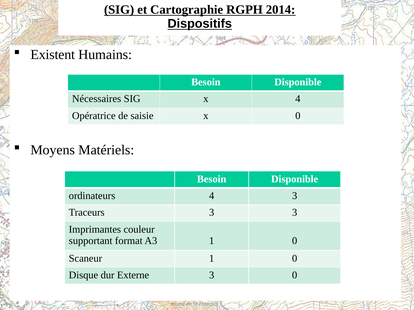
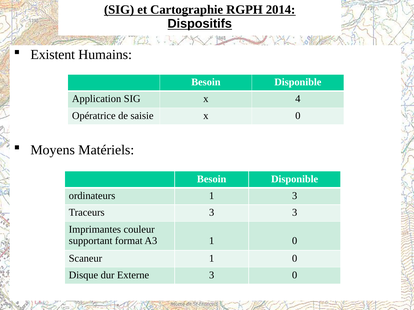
Nécessaires: Nécessaires -> Application
ordinateurs 4: 4 -> 1
